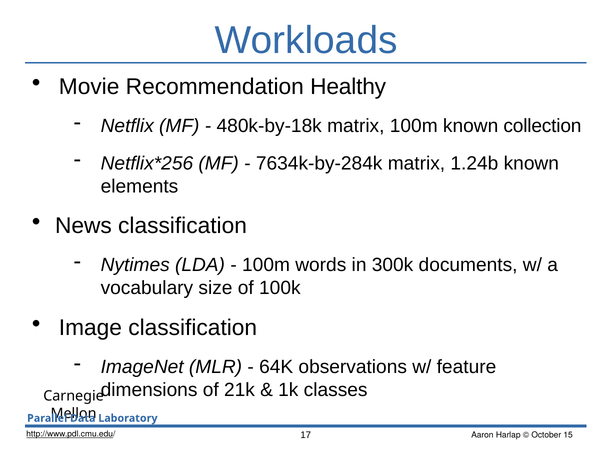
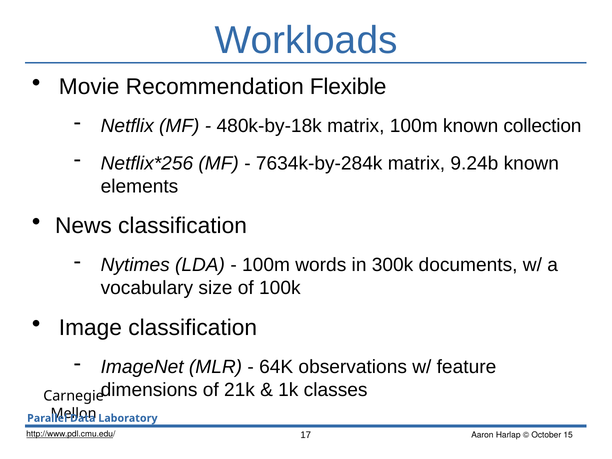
Healthy: Healthy -> Flexible
1.24b: 1.24b -> 9.24b
